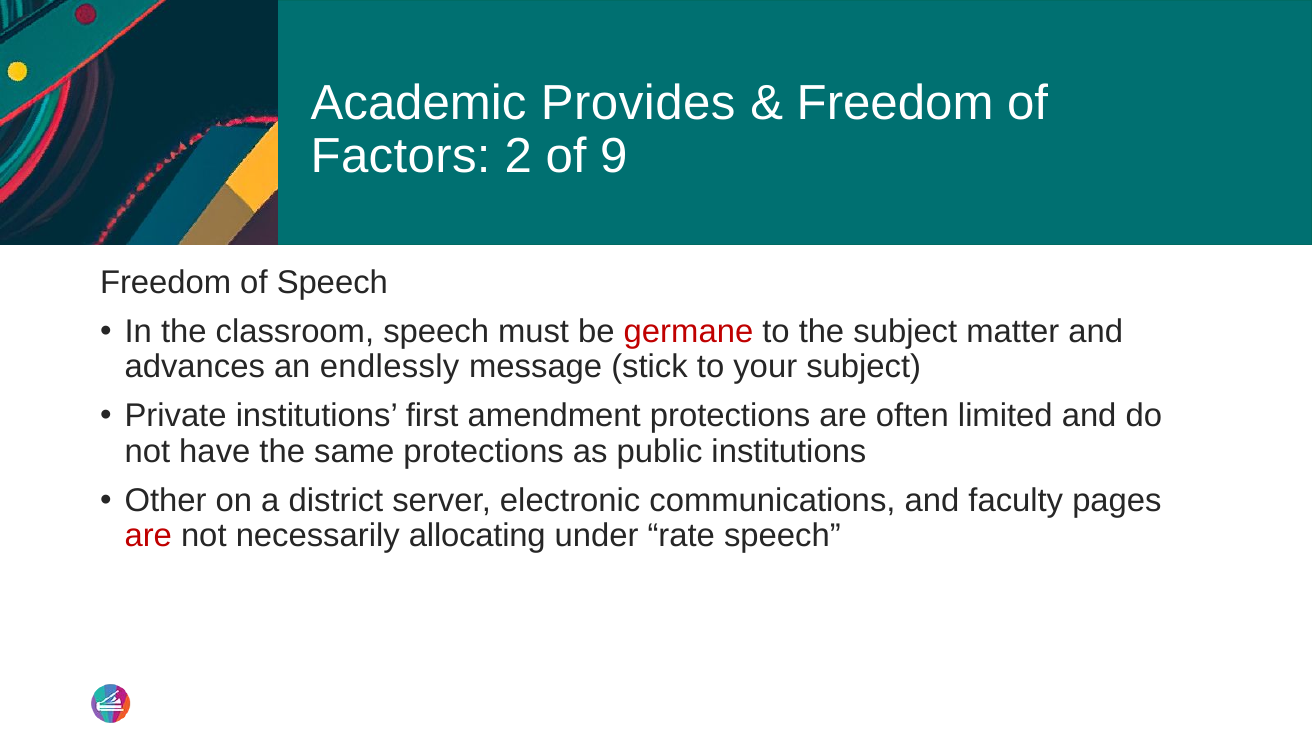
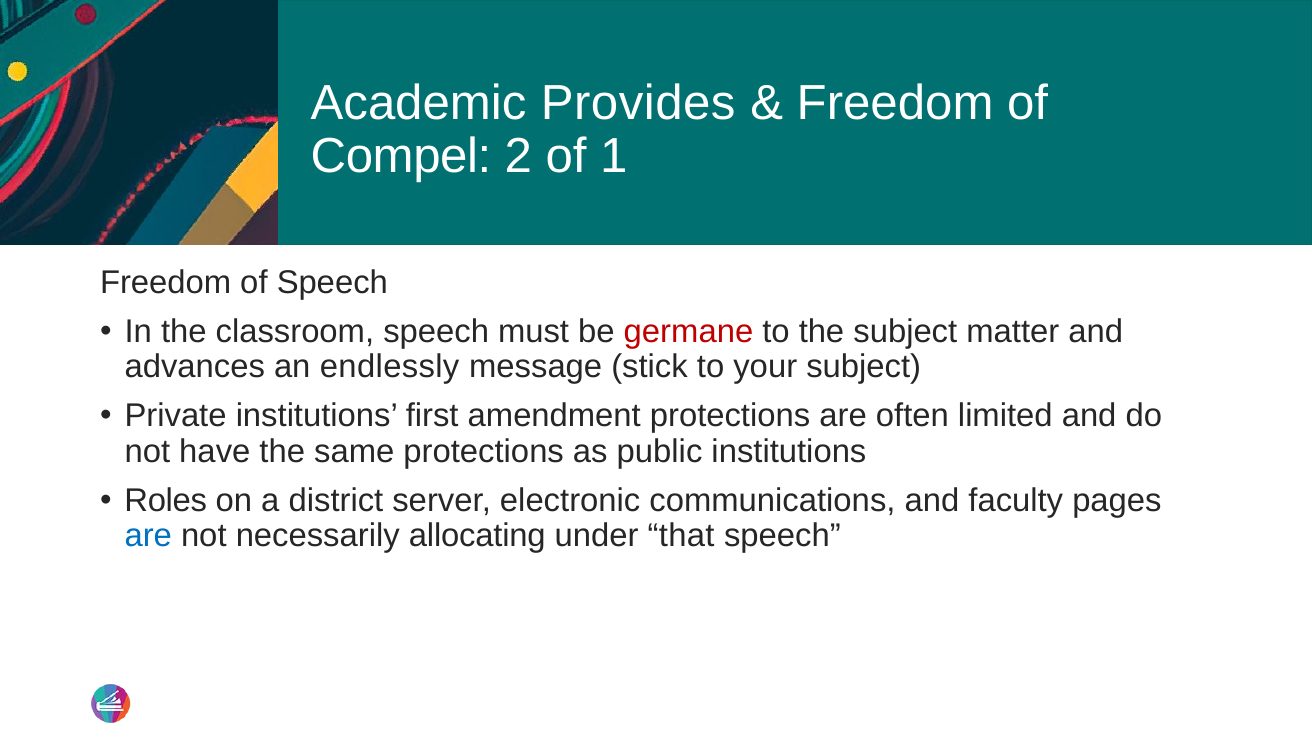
Factors: Factors -> Compel
9: 9 -> 1
Other: Other -> Roles
are at (148, 536) colour: red -> blue
rate: rate -> that
